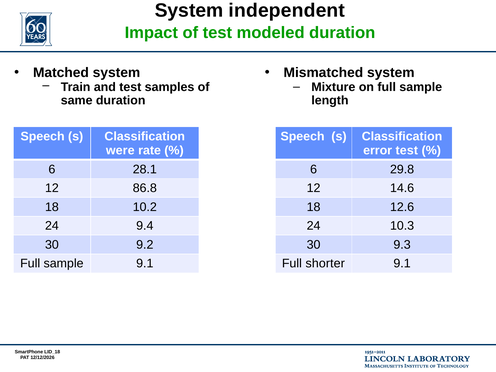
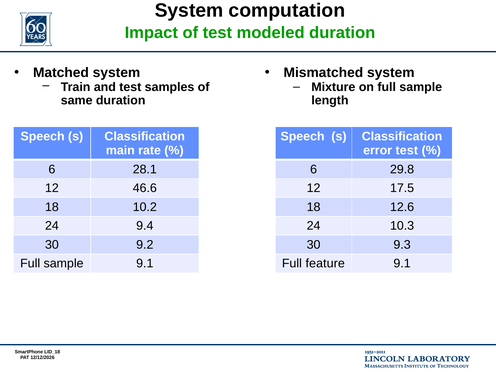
independent: independent -> computation
were: were -> main
86.8: 86.8 -> 46.6
14.6: 14.6 -> 17.5
shorter: shorter -> feature
